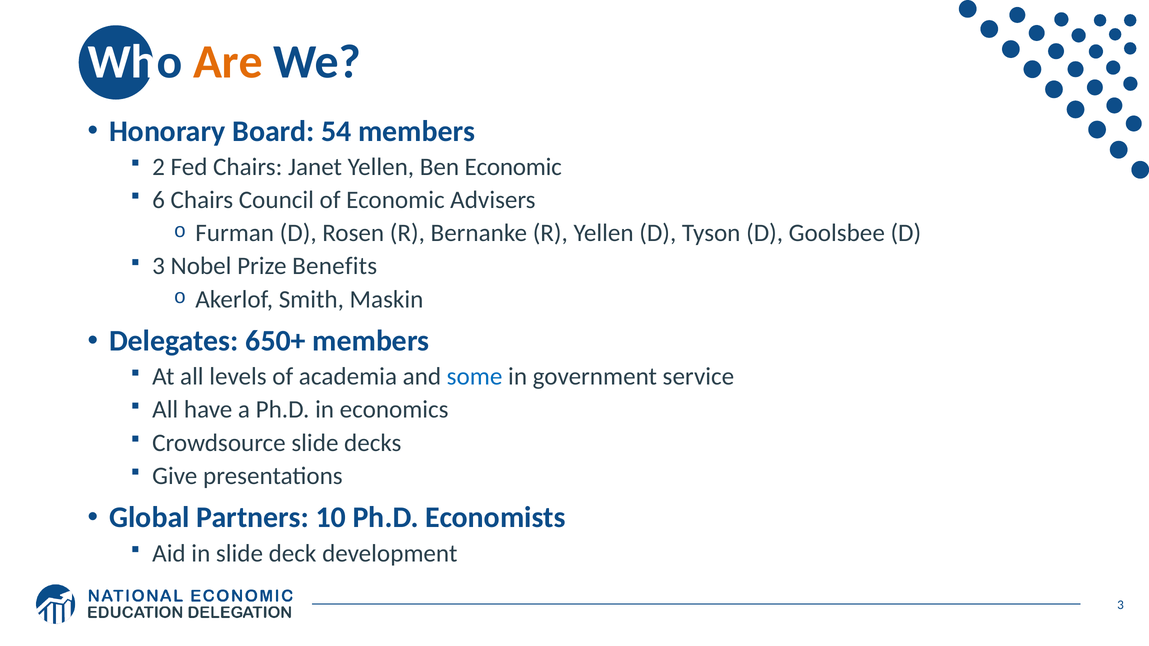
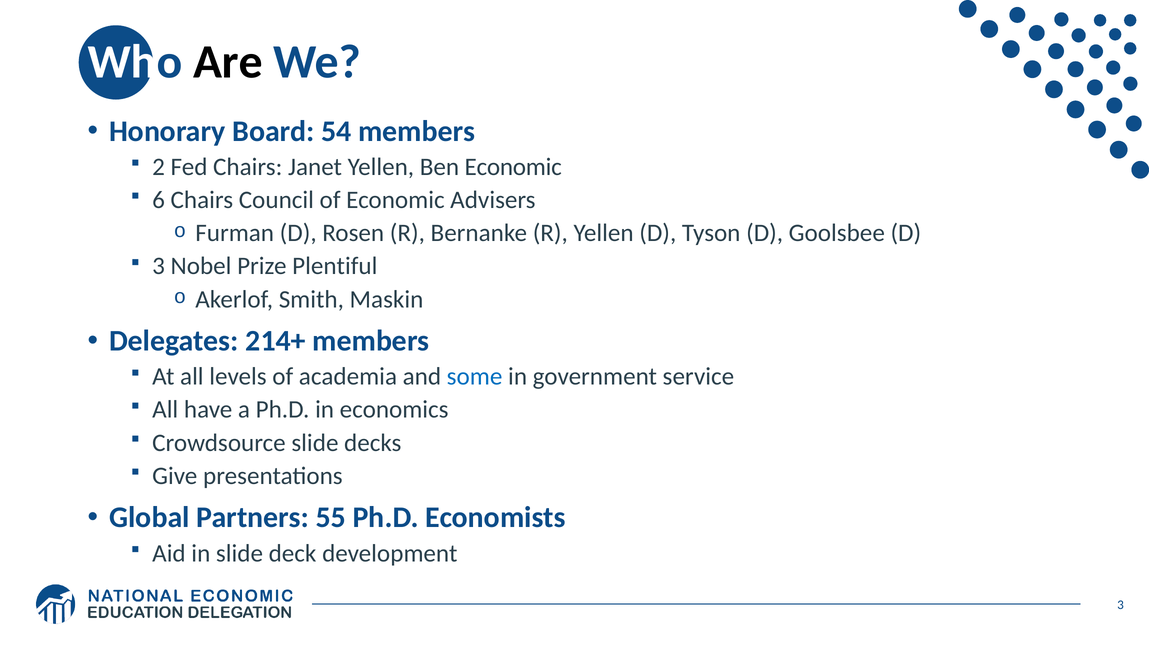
Are colour: orange -> black
Benefits: Benefits -> Plentiful
650+: 650+ -> 214+
10: 10 -> 55
